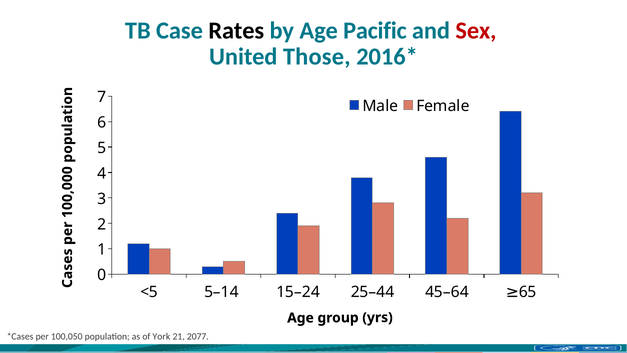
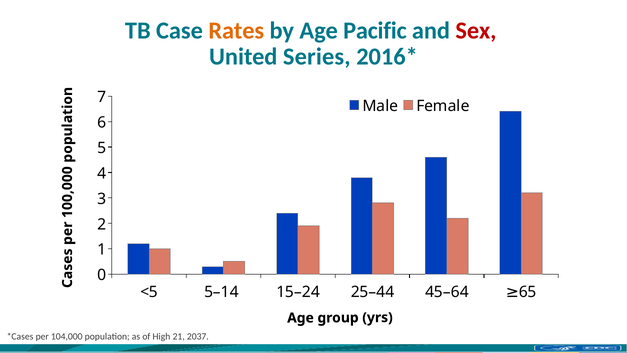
Rates colour: black -> orange
Those: Those -> Series
100,050: 100,050 -> 104,000
York: York -> High
2077: 2077 -> 2037
